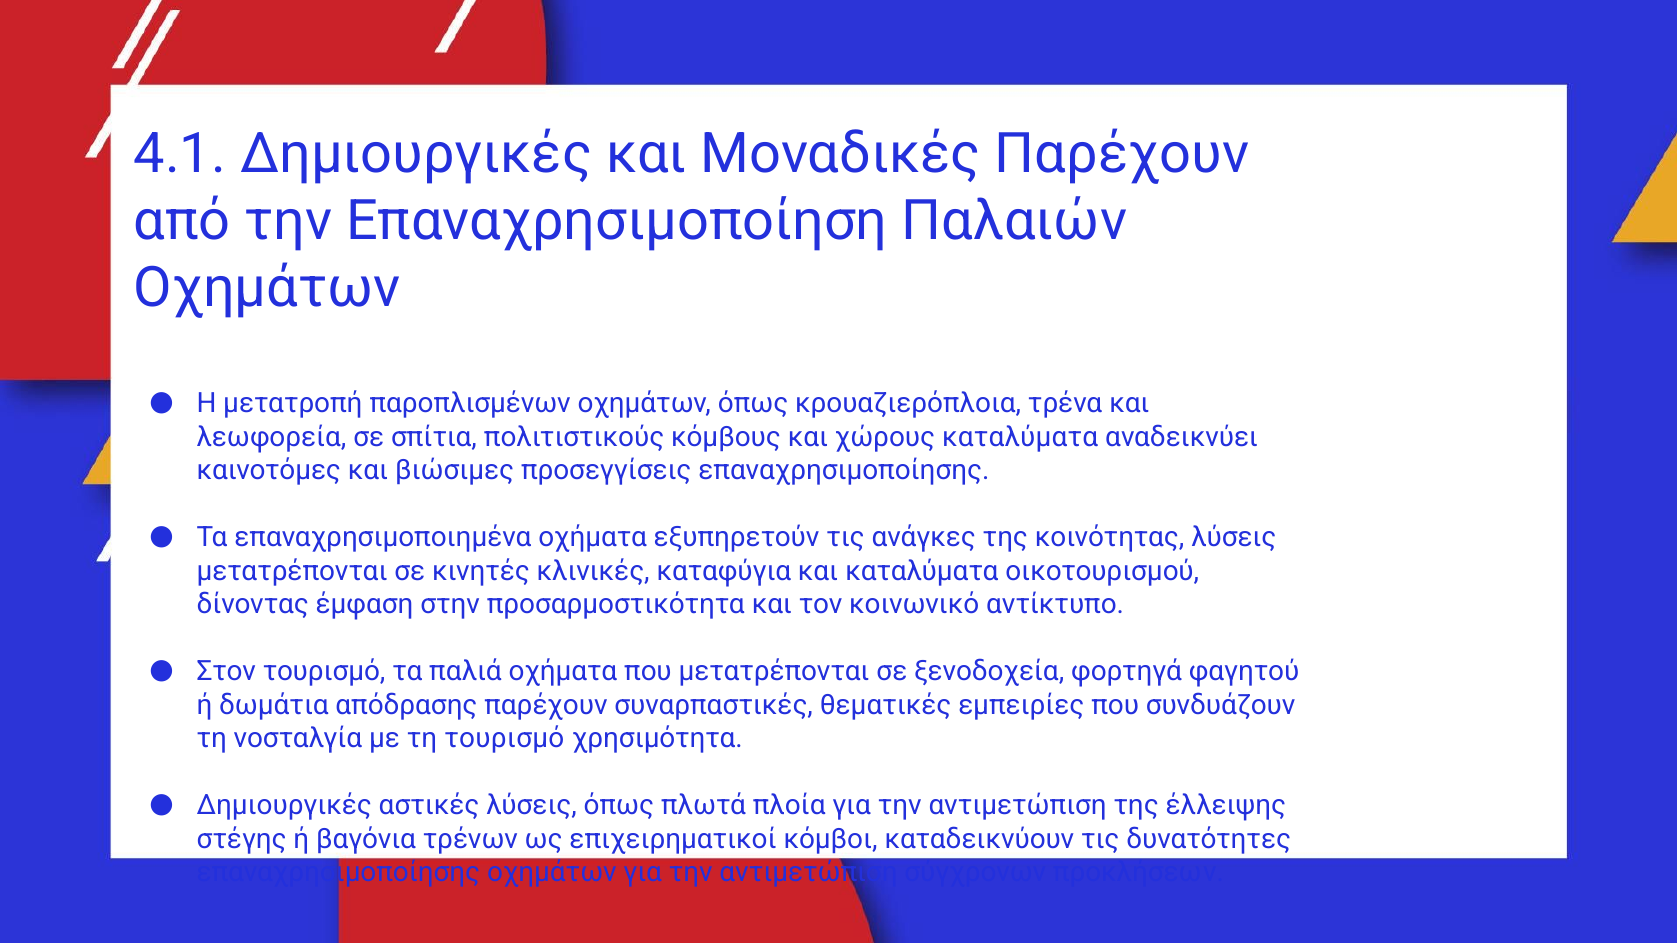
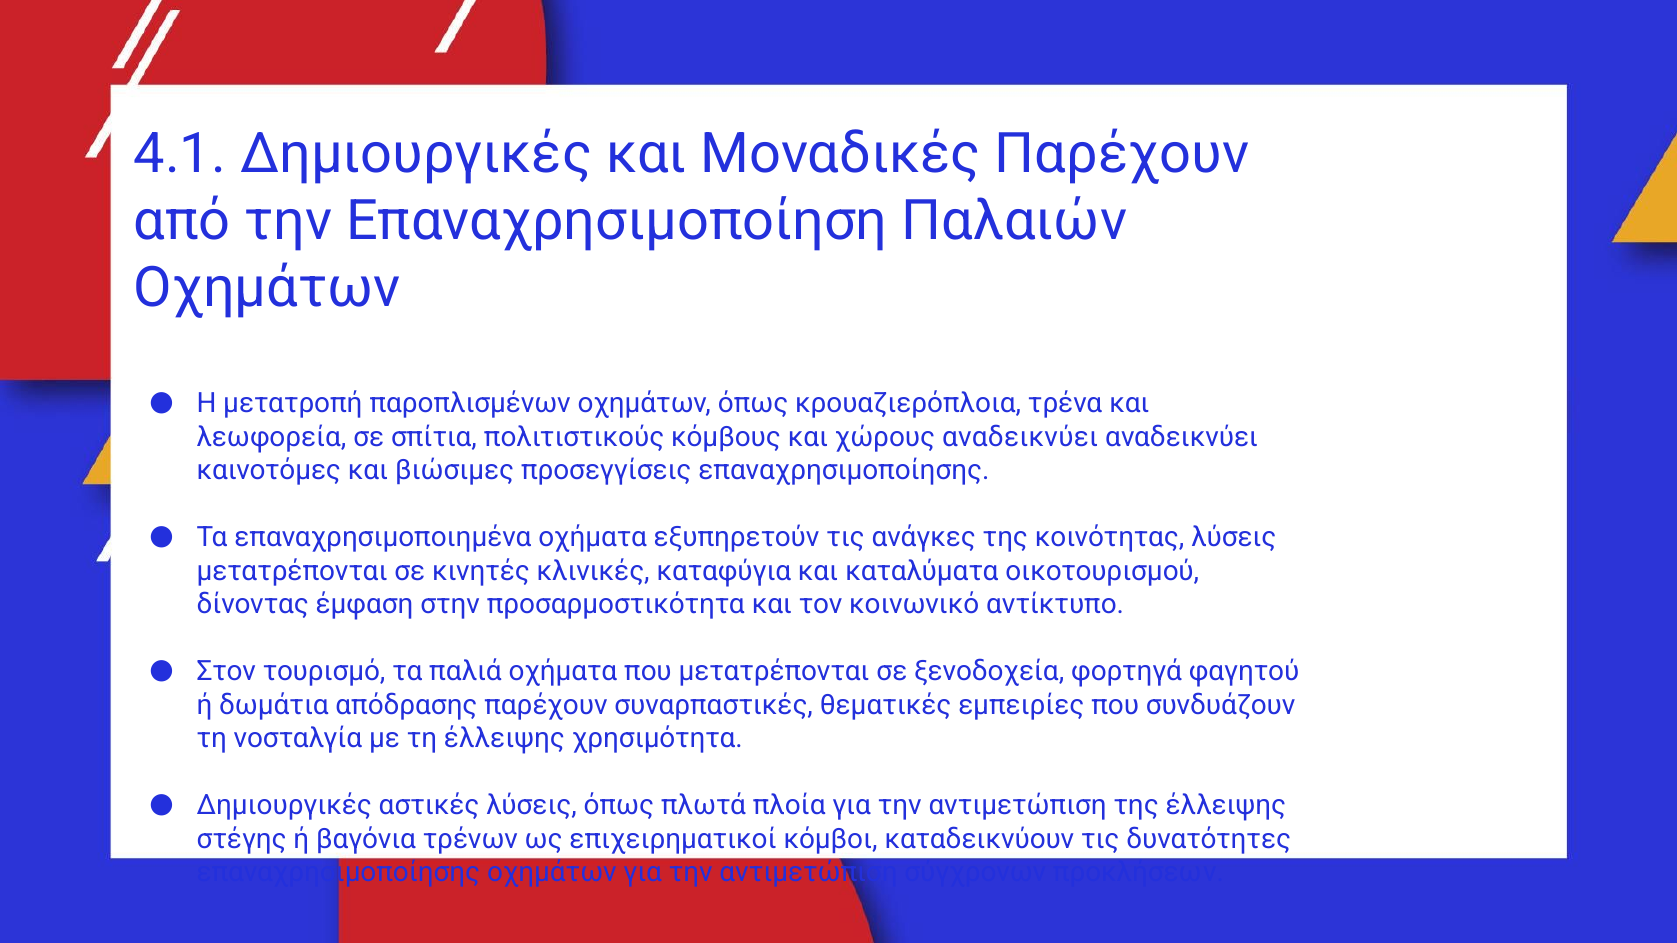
χώρους καταλύματα: καταλύματα -> αναδεικνύει
τη τουρισμό: τουρισμό -> έλλειψης
